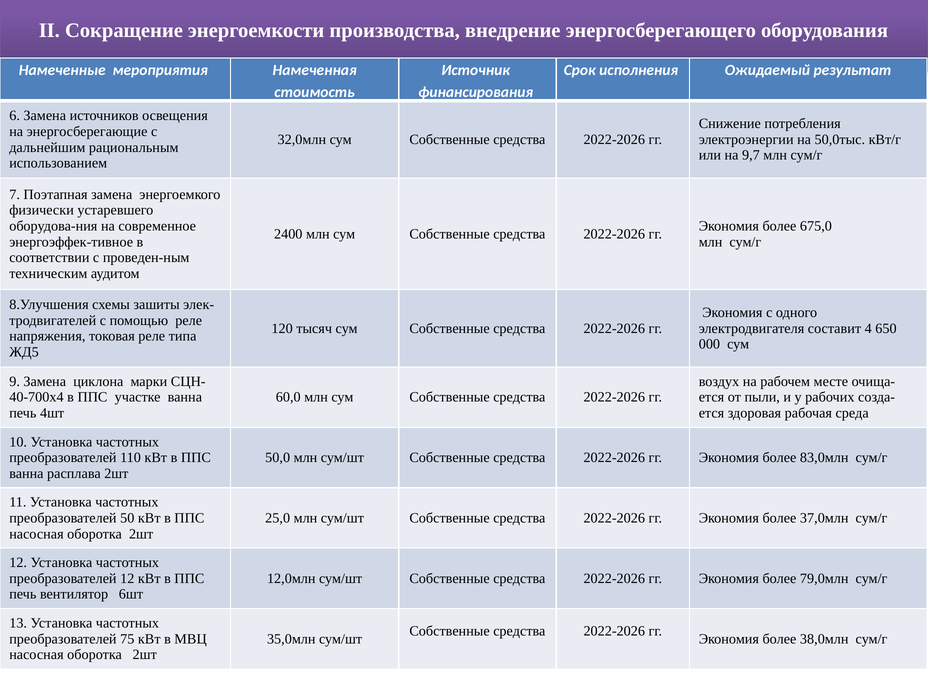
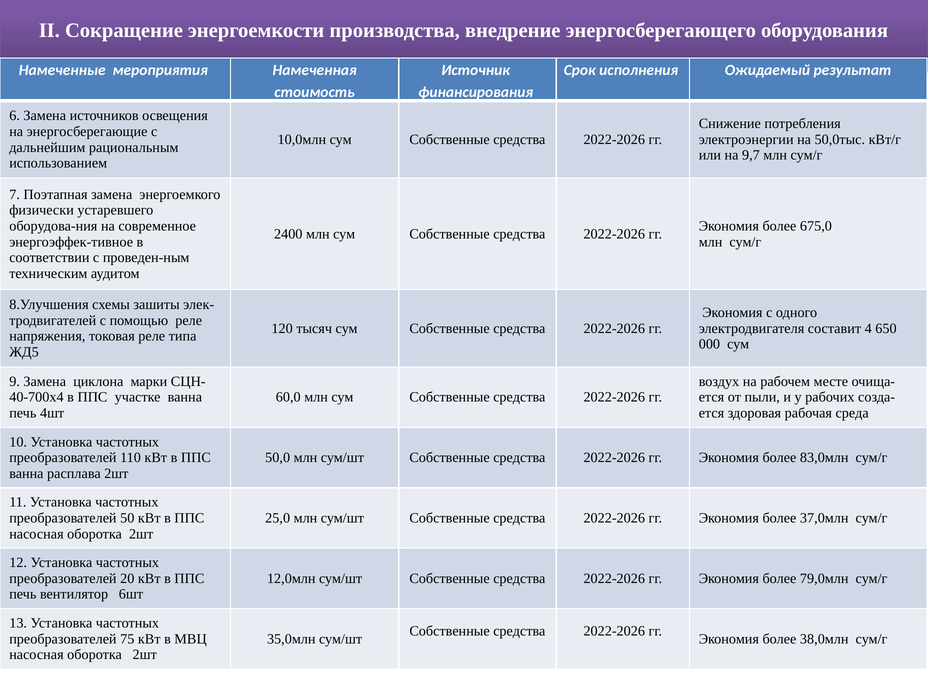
32,0млн: 32,0млн -> 10,0млн
преобразователей 12: 12 -> 20
